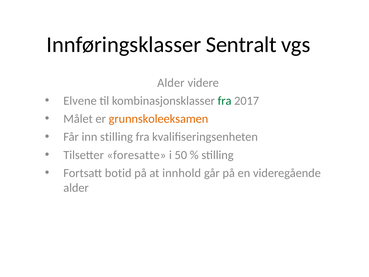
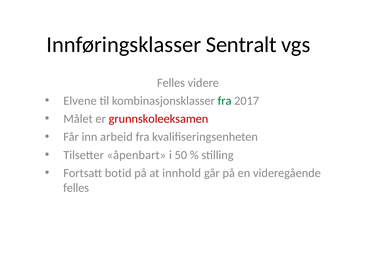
Alder at (171, 83): Alder -> Felles
grunnskoleeksamen colour: orange -> red
inn stilling: stilling -> arbeid
foresatte: foresatte -> åpenbart
alder at (76, 188): alder -> felles
